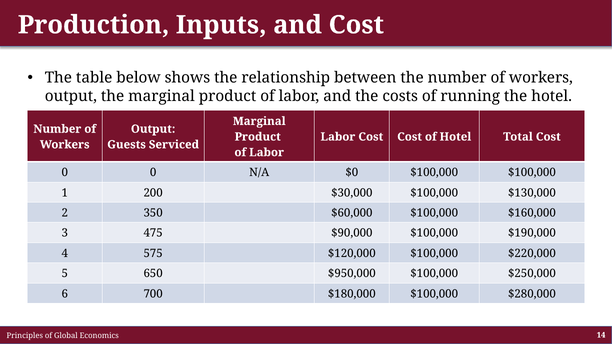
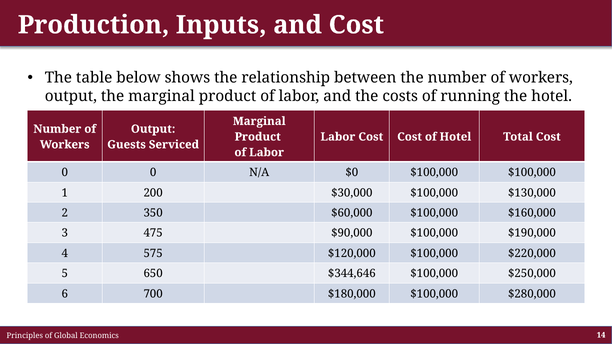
$950,000: $950,000 -> $344,646
